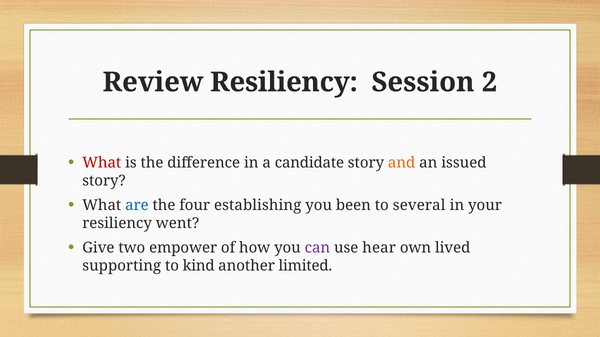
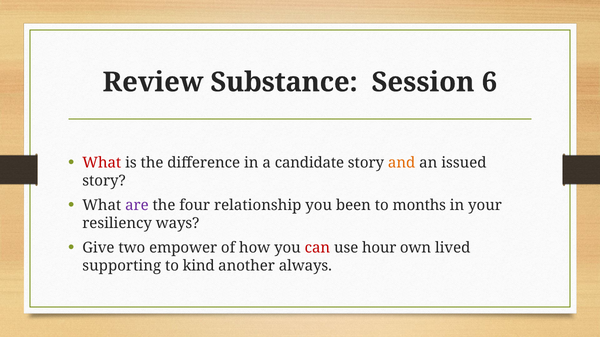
Review Resiliency: Resiliency -> Substance
2: 2 -> 6
are colour: blue -> purple
establishing: establishing -> relationship
several: several -> months
went: went -> ways
can colour: purple -> red
hear: hear -> hour
limited: limited -> always
